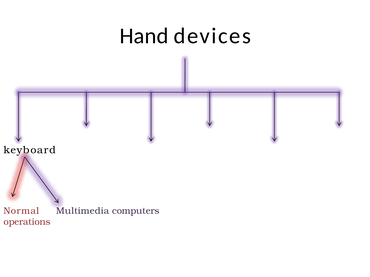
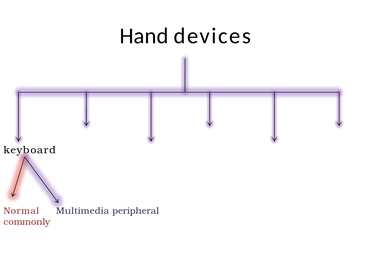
computers: computers -> peripheral
operations: operations -> commonly
